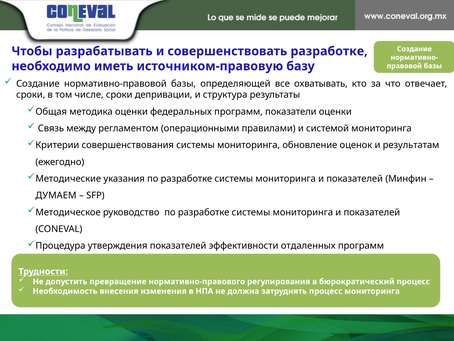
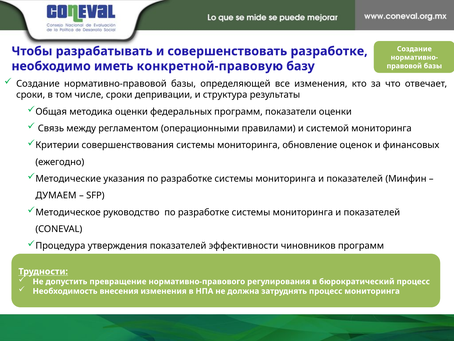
источником-правовую: источником-правовую -> конкретной-правовую
все охватывать: охватывать -> изменения
результатам: результатам -> финансовых
отдаленных: отдаленных -> чиновников
